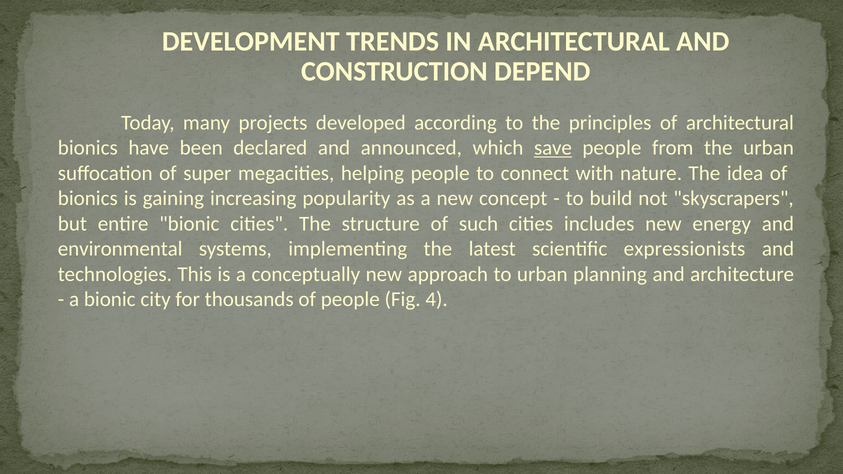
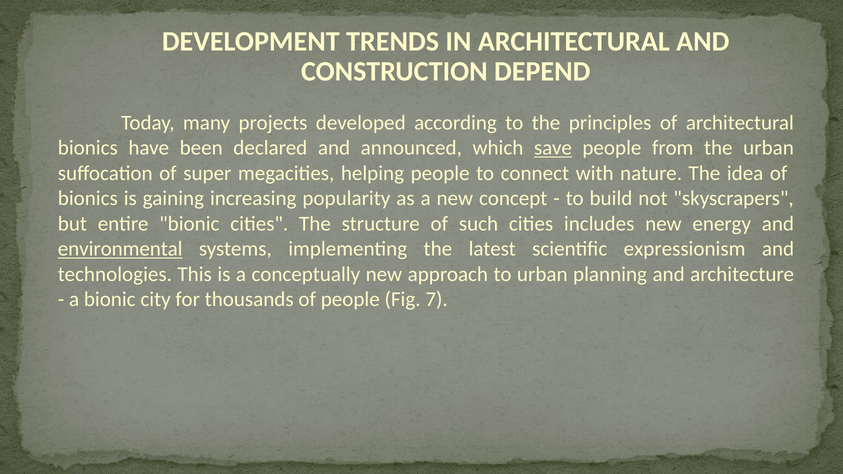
environmental underline: none -> present
expressionists: expressionists -> expressionism
4: 4 -> 7
